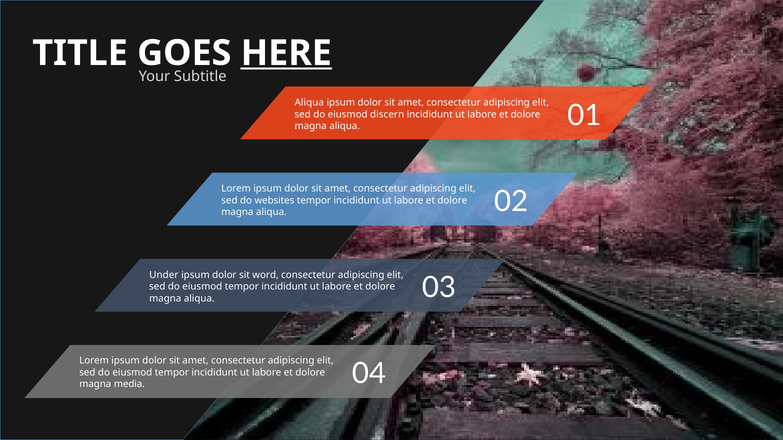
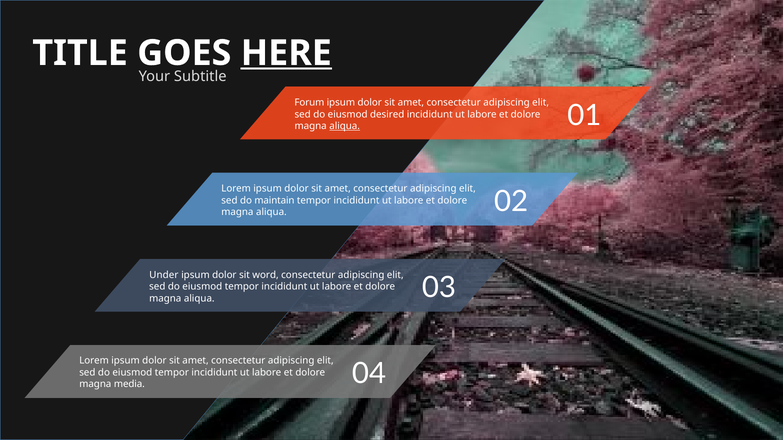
Aliqua at (309, 103): Aliqua -> Forum
discern: discern -> desired
aliqua at (345, 126) underline: none -> present
websites: websites -> maintain
